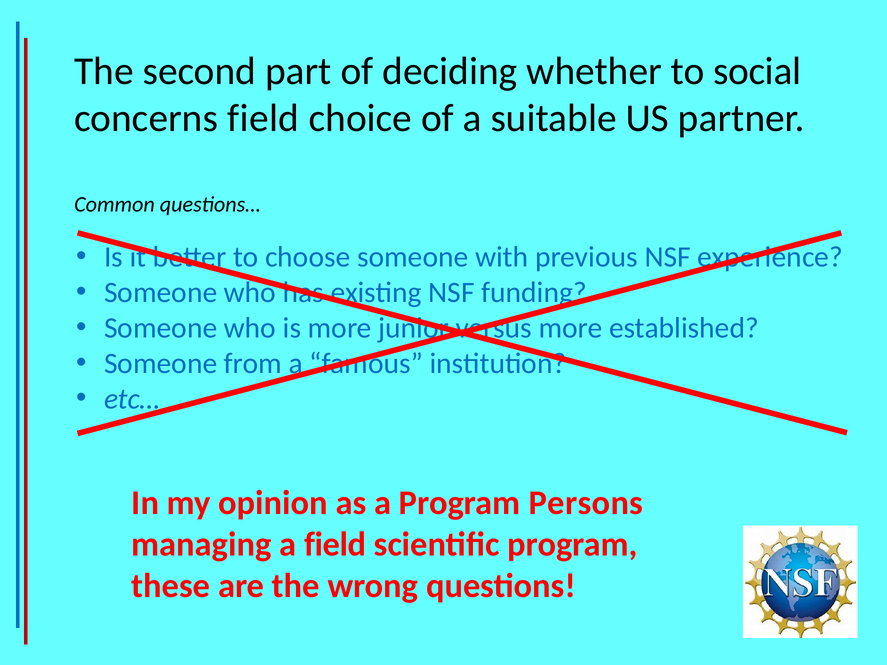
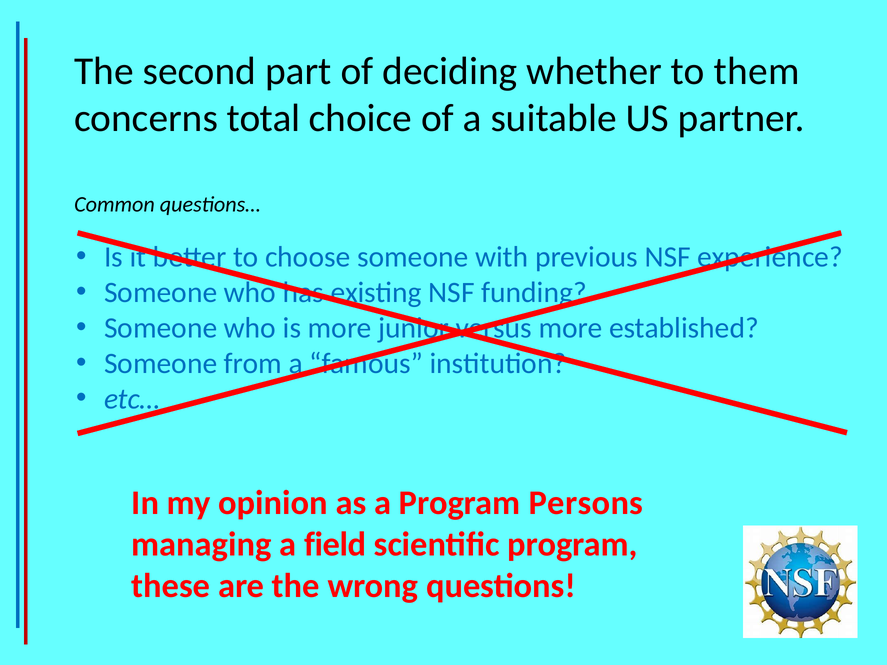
social: social -> them
concerns field: field -> total
